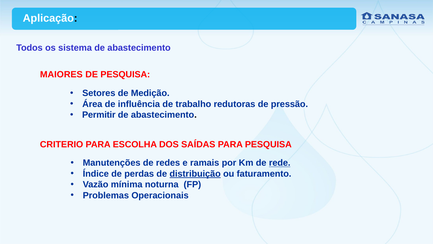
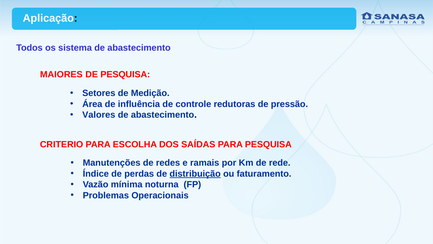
trabalho: trabalho -> controle
Permitir: Permitir -> Valores
rede underline: present -> none
